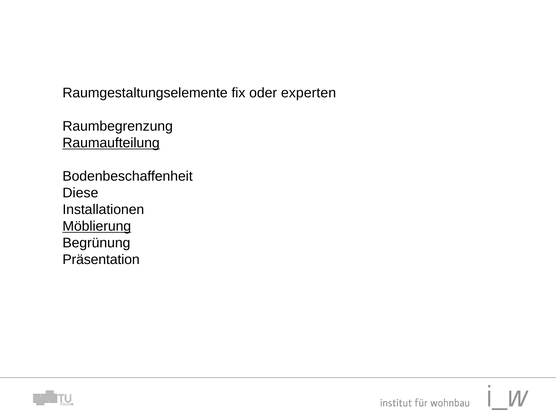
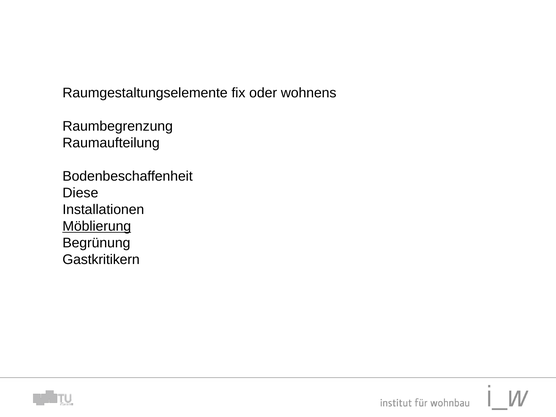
experten: experten -> wohnens
Raumaufteilung underline: present -> none
Präsentation: Präsentation -> Gastkritikern
